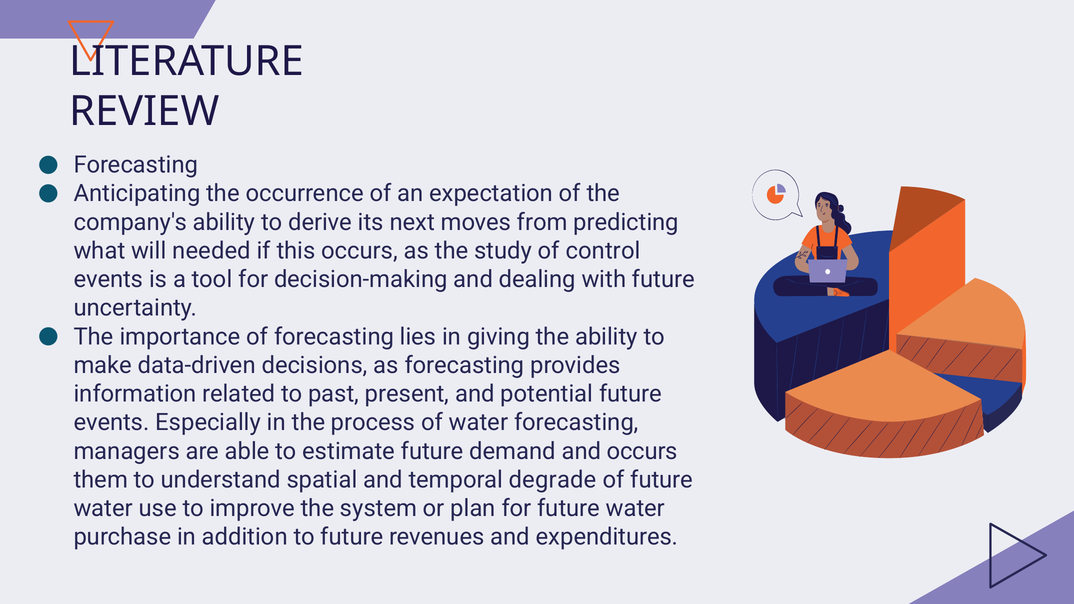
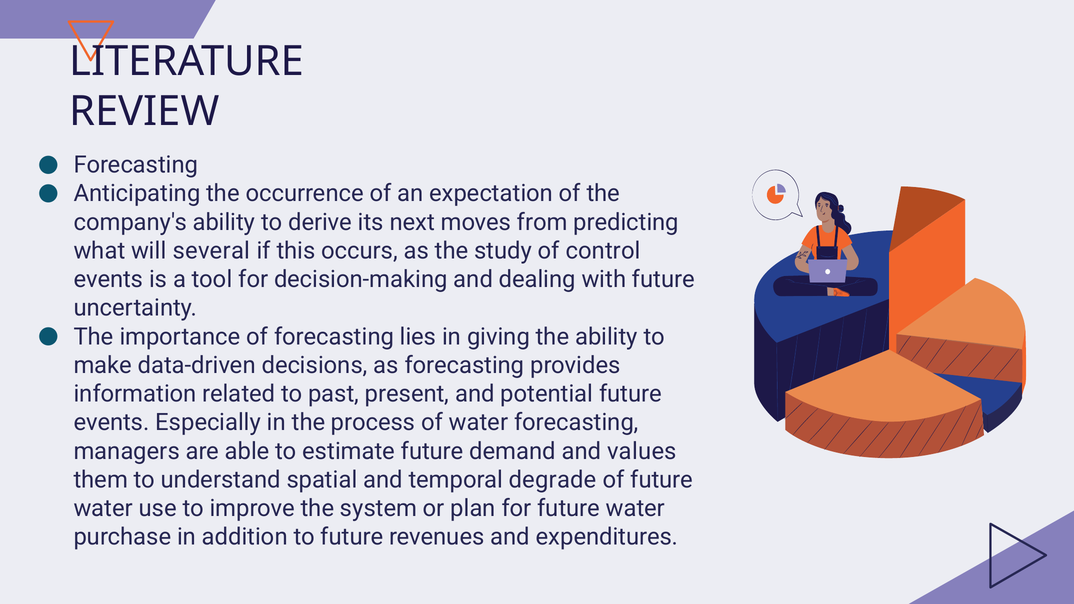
needed: needed -> several
and occurs: occurs -> values
